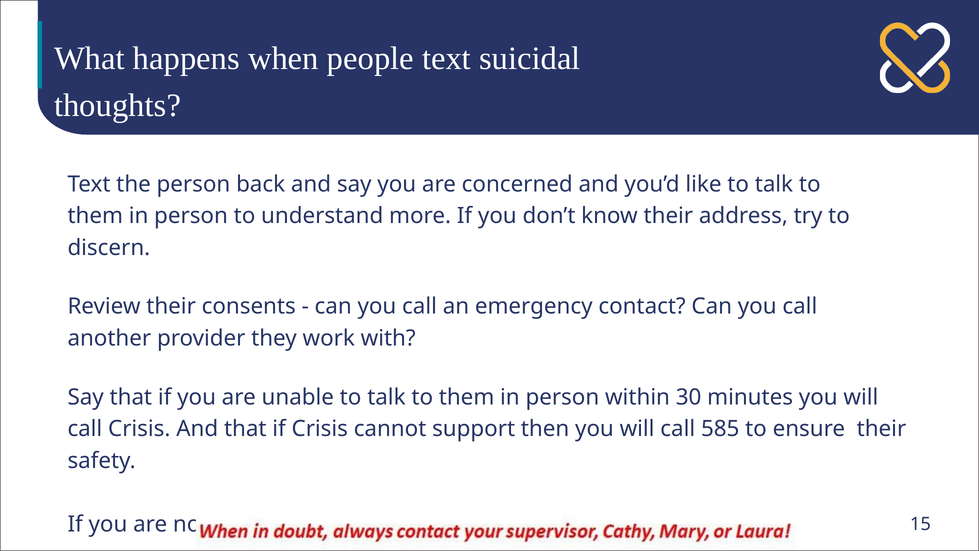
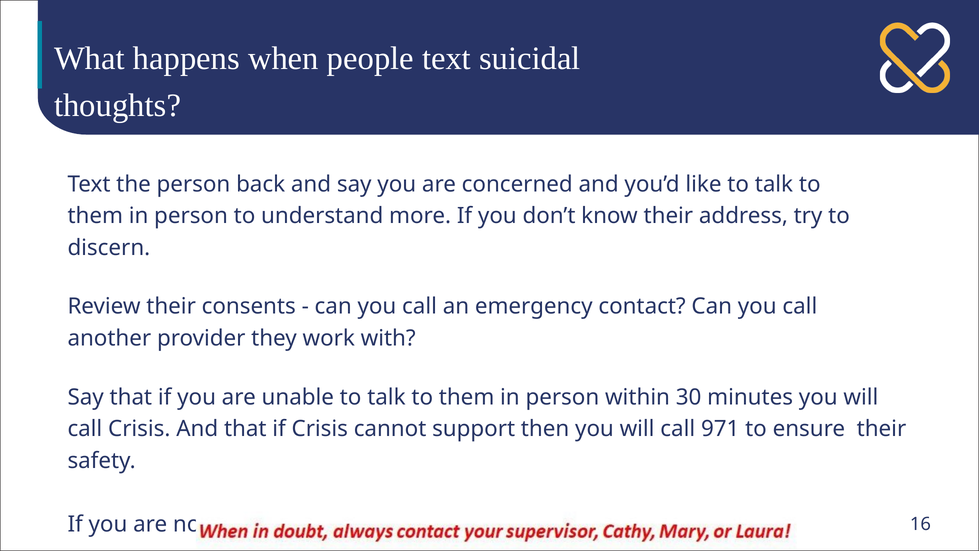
585: 585 -> 971
15: 15 -> 16
